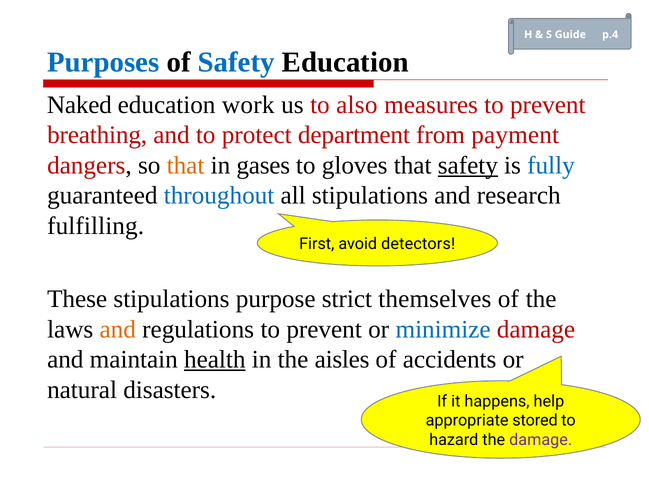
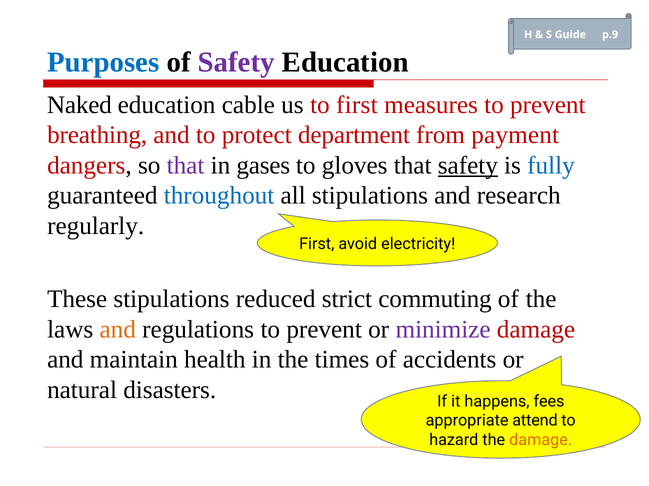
p.4: p.4 -> p.9
Safety at (236, 63) colour: blue -> purple
work: work -> cable
to also: also -> first
that at (186, 166) colour: orange -> purple
fulfilling: fulfilling -> regularly
detectors: detectors -> electricity
purpose: purpose -> reduced
themselves: themselves -> commuting
minimize colour: blue -> purple
health underline: present -> none
aisles: aisles -> times
help: help -> fees
stored: stored -> attend
damage at (541, 441) colour: purple -> orange
